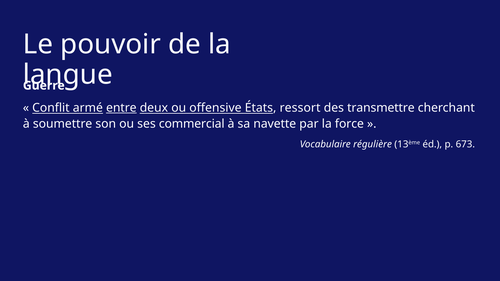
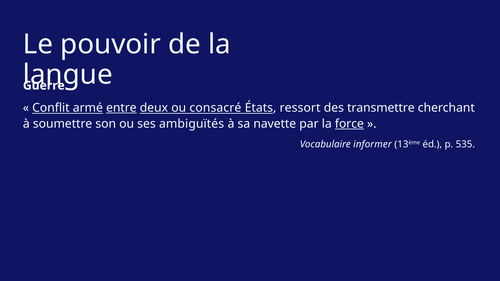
offensive: offensive -> consacré
commercial: commercial -> ambiguïtés
force underline: none -> present
régulière: régulière -> informer
673: 673 -> 535
